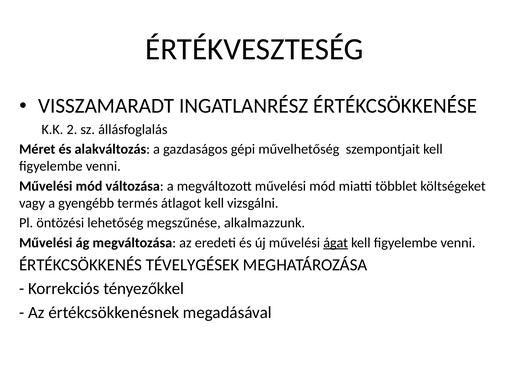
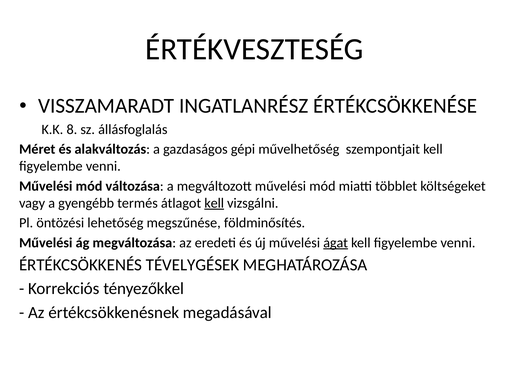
2: 2 -> 8
kell at (214, 203) underline: none -> present
alkalmazzunk: alkalmazzunk -> földminősítés
